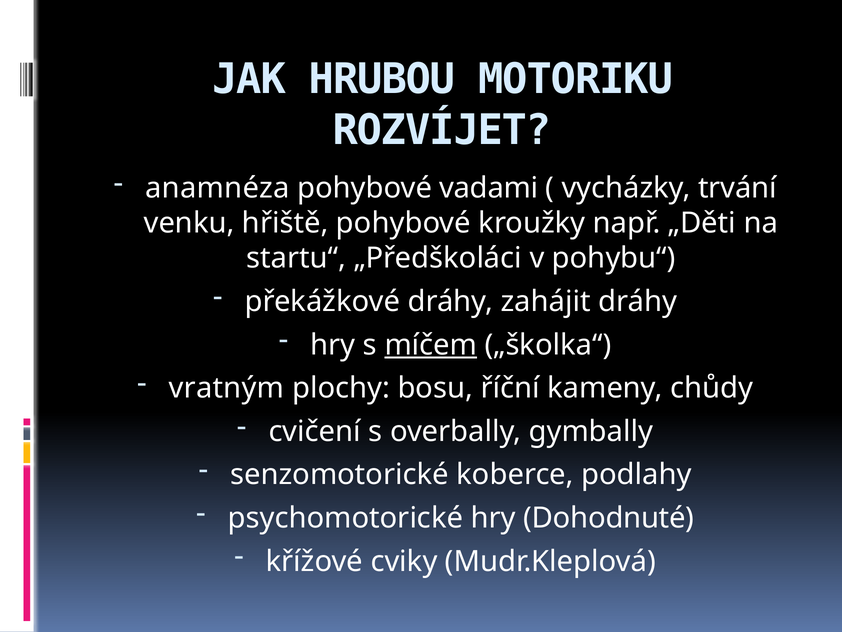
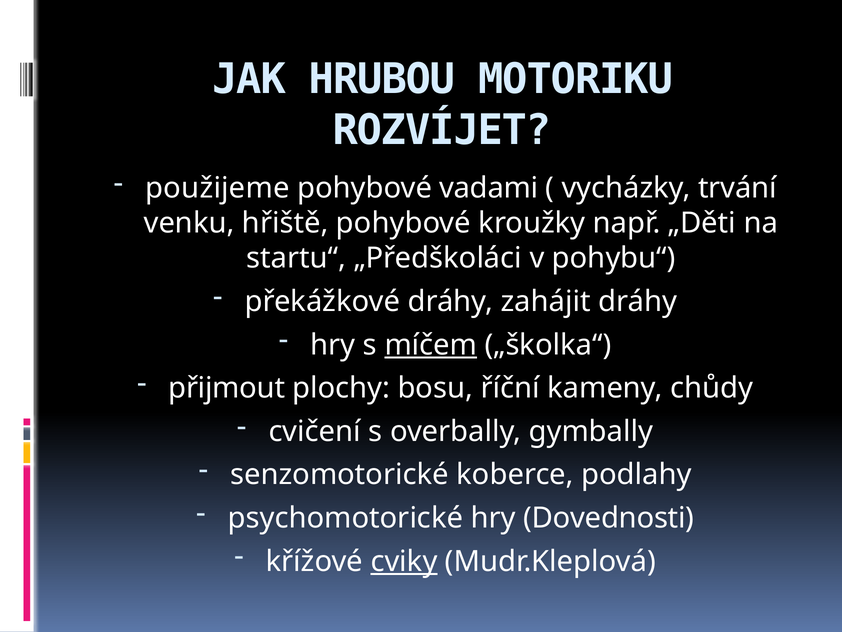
anamnéza: anamnéza -> použijeme
vratným: vratným -> přijmout
Dohodnuté: Dohodnuté -> Dovednosti
cviky underline: none -> present
